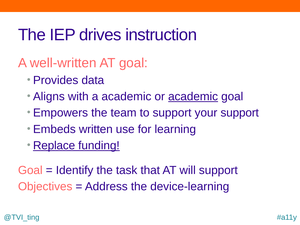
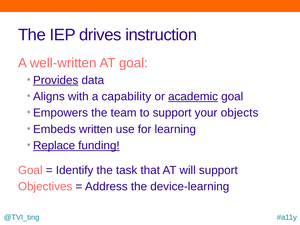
Provides underline: none -> present
a academic: academic -> capability
your support: support -> objects
